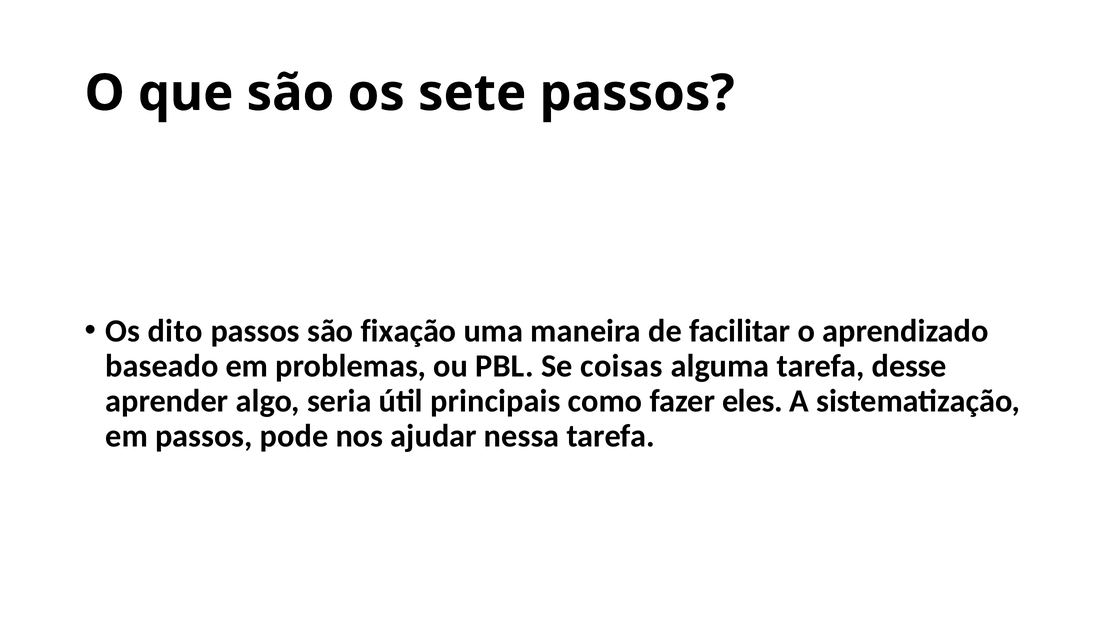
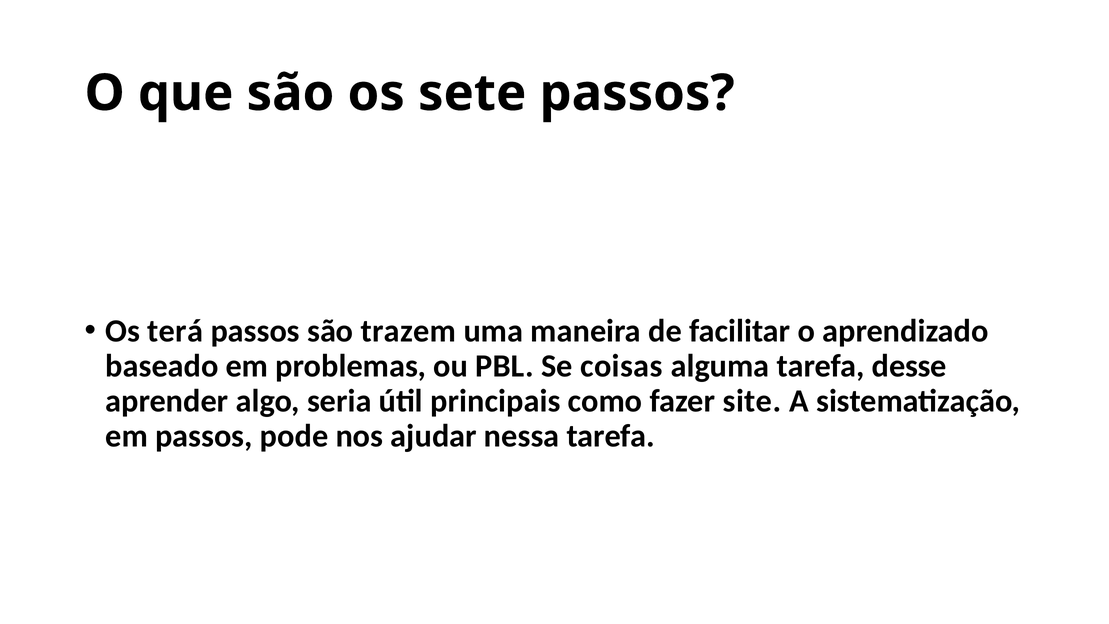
dito: dito -> terá
fixação: fixação -> trazem
eles: eles -> site
